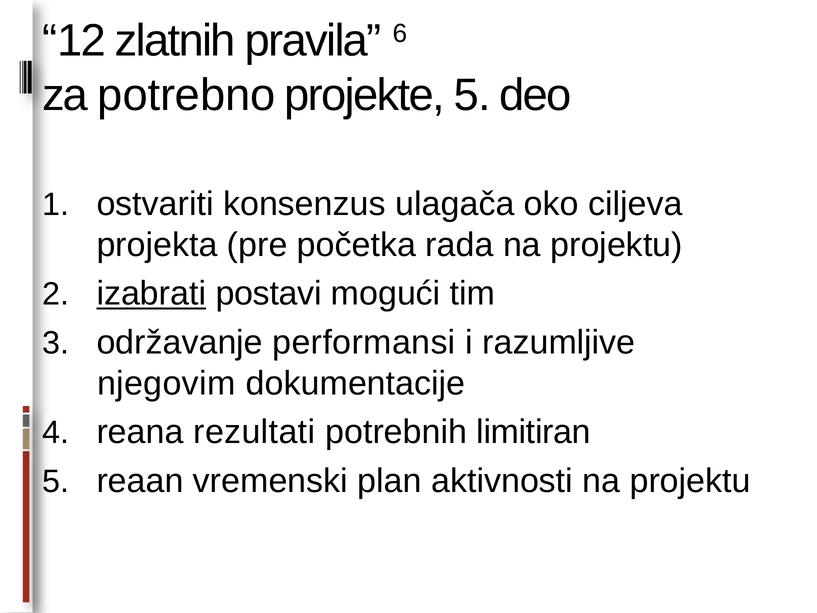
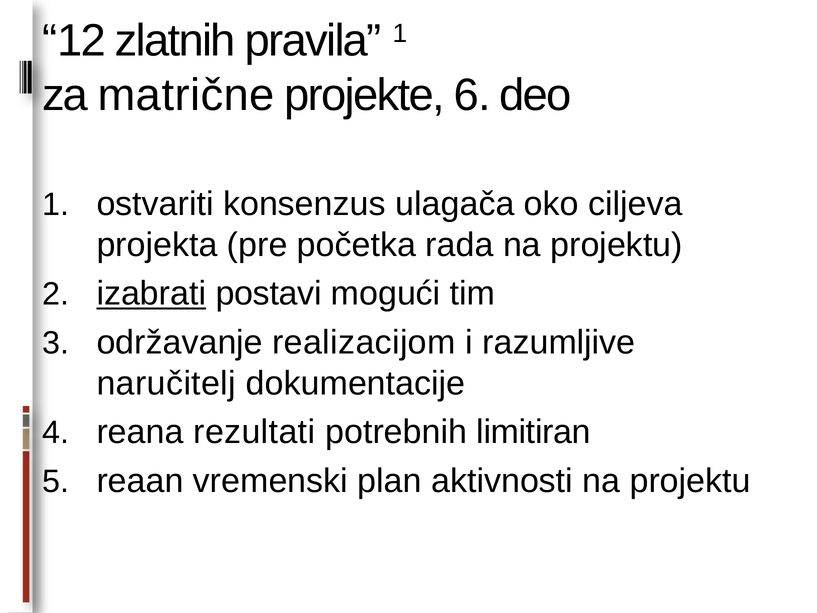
pravila 6: 6 -> 1
potrebno: potrebno -> matrične
projekte 5: 5 -> 6
performansi: performansi -> realizacijom
njegovim: njegovim -> naručitelj
